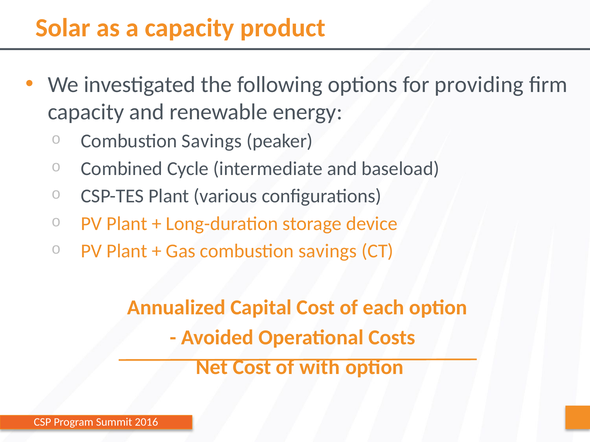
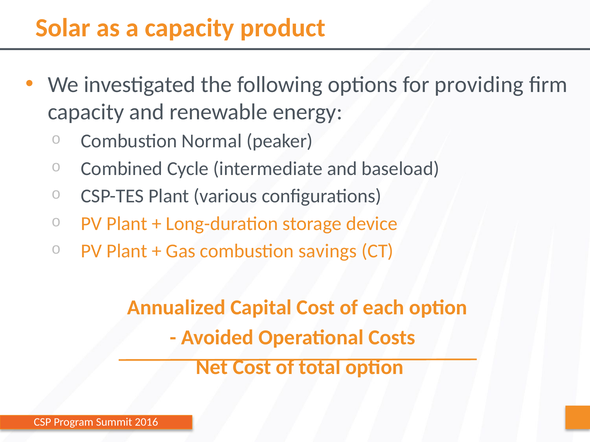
Savings at (212, 141): Savings -> Normal
with: with -> total
